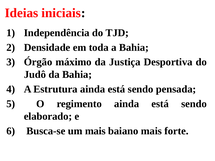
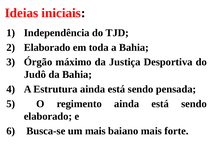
Densidade at (47, 47): Densidade -> Elaborado
